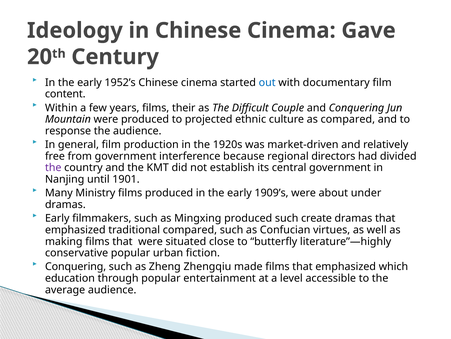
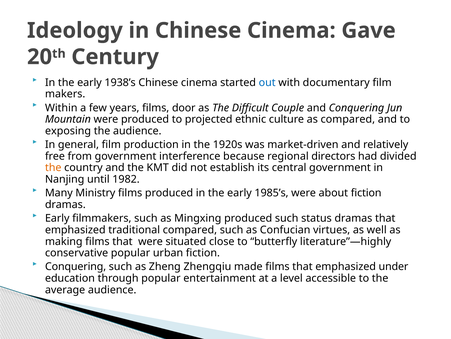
1952’s: 1952’s -> 1938’s
content: content -> makers
their: their -> door
response: response -> exposing
the at (53, 167) colour: purple -> orange
1901: 1901 -> 1982
1909’s: 1909’s -> 1985’s
about under: under -> fiction
create: create -> status
which: which -> under
